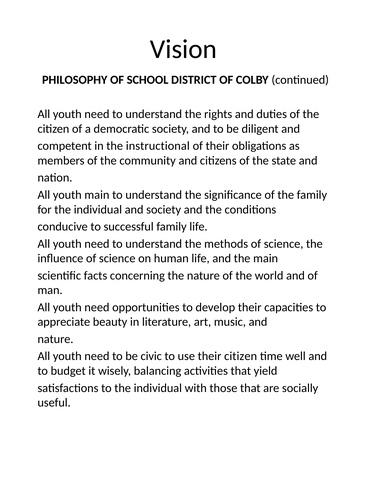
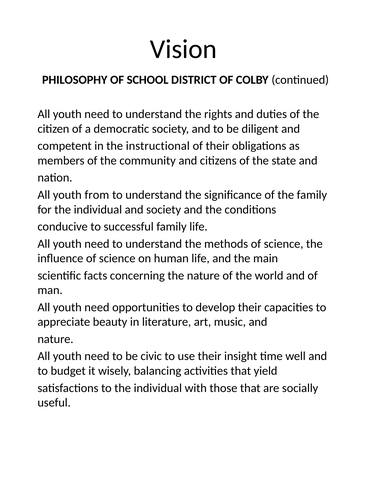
youth main: main -> from
their citizen: citizen -> insight
